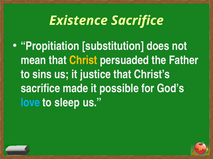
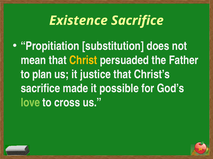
sins: sins -> plan
love colour: light blue -> light green
sleep: sleep -> cross
